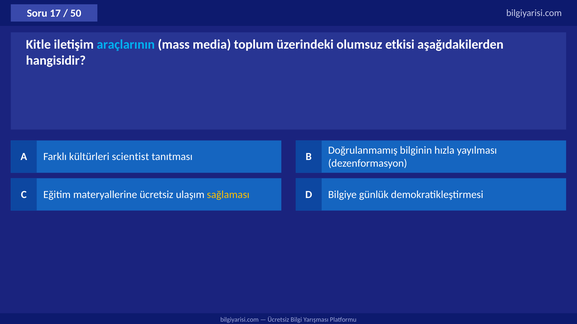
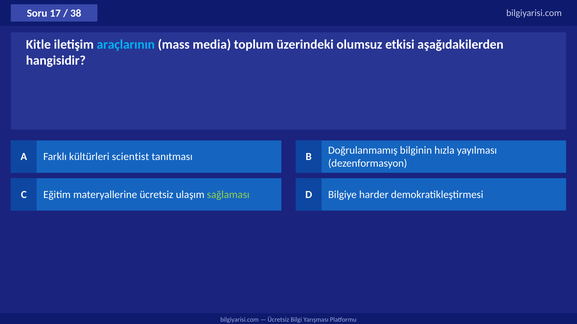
50: 50 -> 38
sağlaması colour: yellow -> light green
günlük: günlük -> harder
